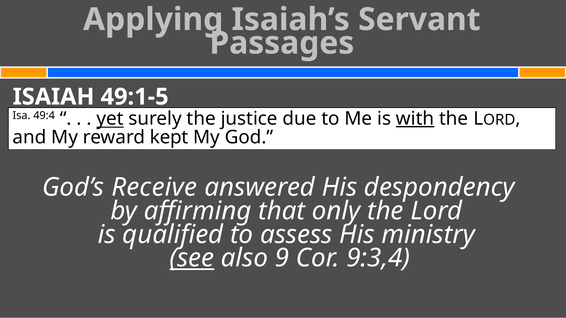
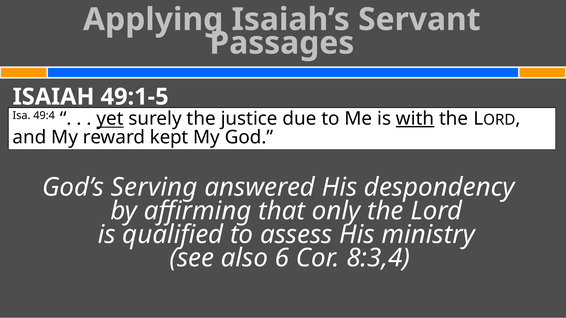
Receive: Receive -> Serving
see underline: present -> none
9: 9 -> 6
9:3,4: 9:3,4 -> 8:3,4
